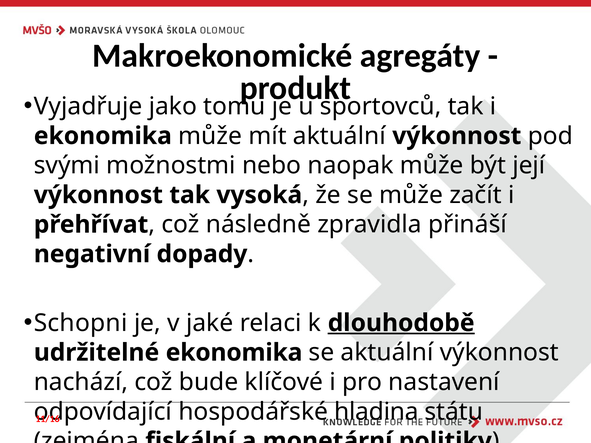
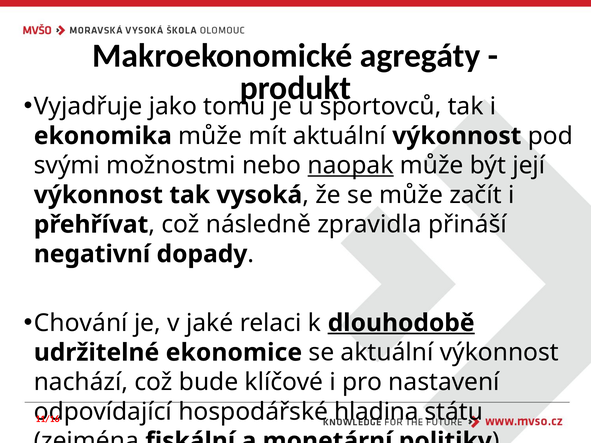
naopak underline: none -> present
Schopni: Schopni -> Chování
udržitelné ekonomika: ekonomika -> ekonomice
